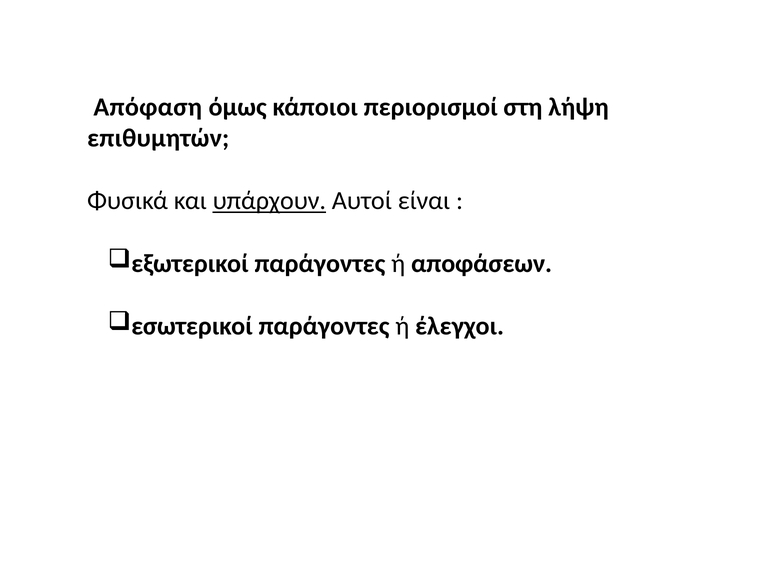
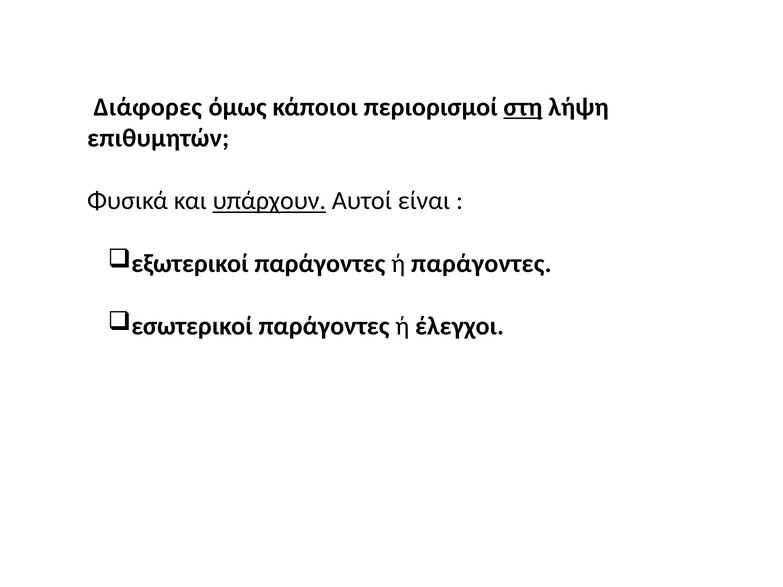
Απόφαση: Απόφαση -> Διάφορες
στη underline: none -> present
ή αποφάσεων: αποφάσεων -> παράγοντες
